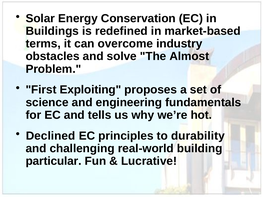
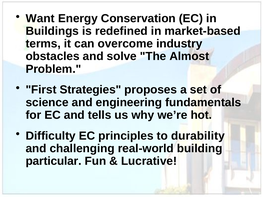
Solar: Solar -> Want
Exploiting: Exploiting -> Strategies
Declined: Declined -> Difficulty
